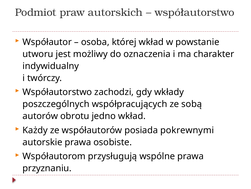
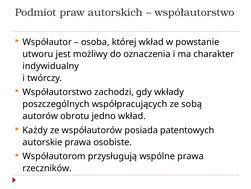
pokrewnymi: pokrewnymi -> patentowych
przyznaniu: przyznaniu -> rzeczników
